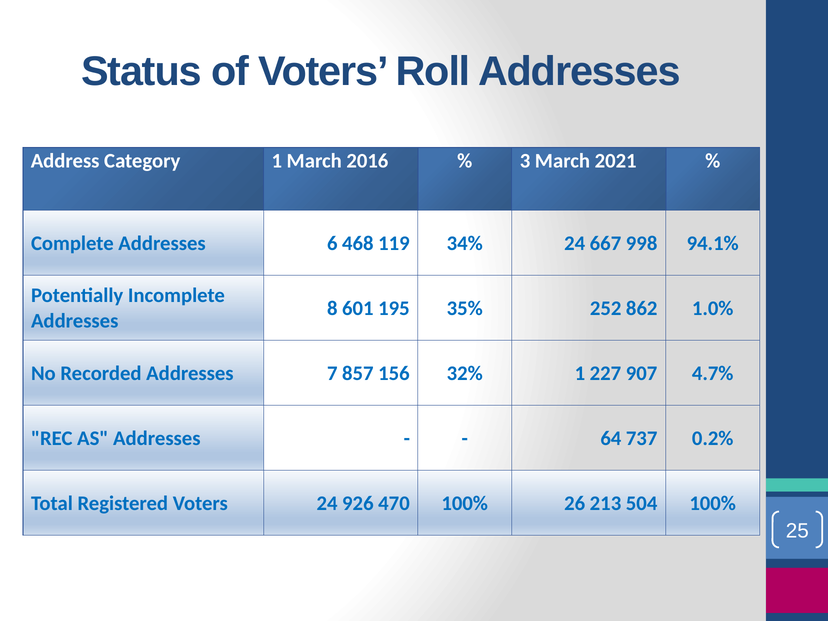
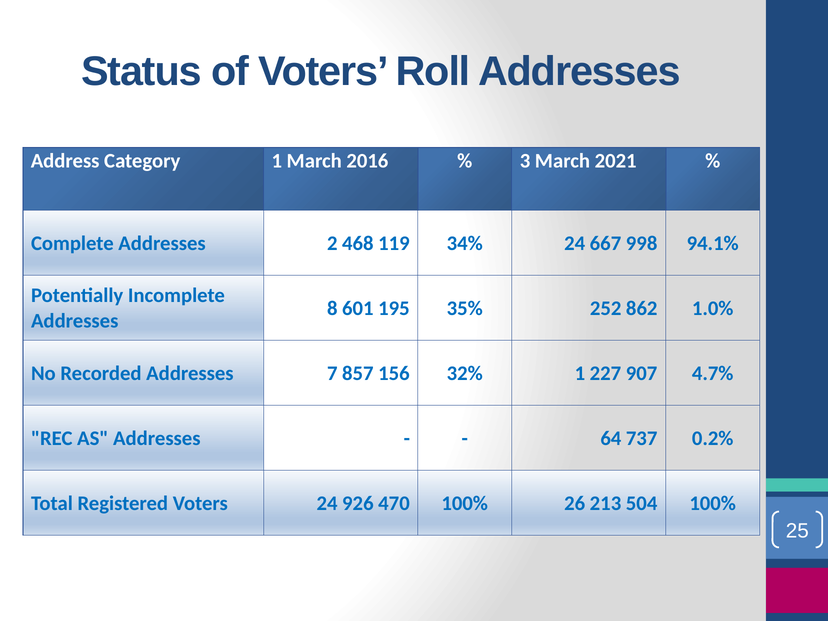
6: 6 -> 2
